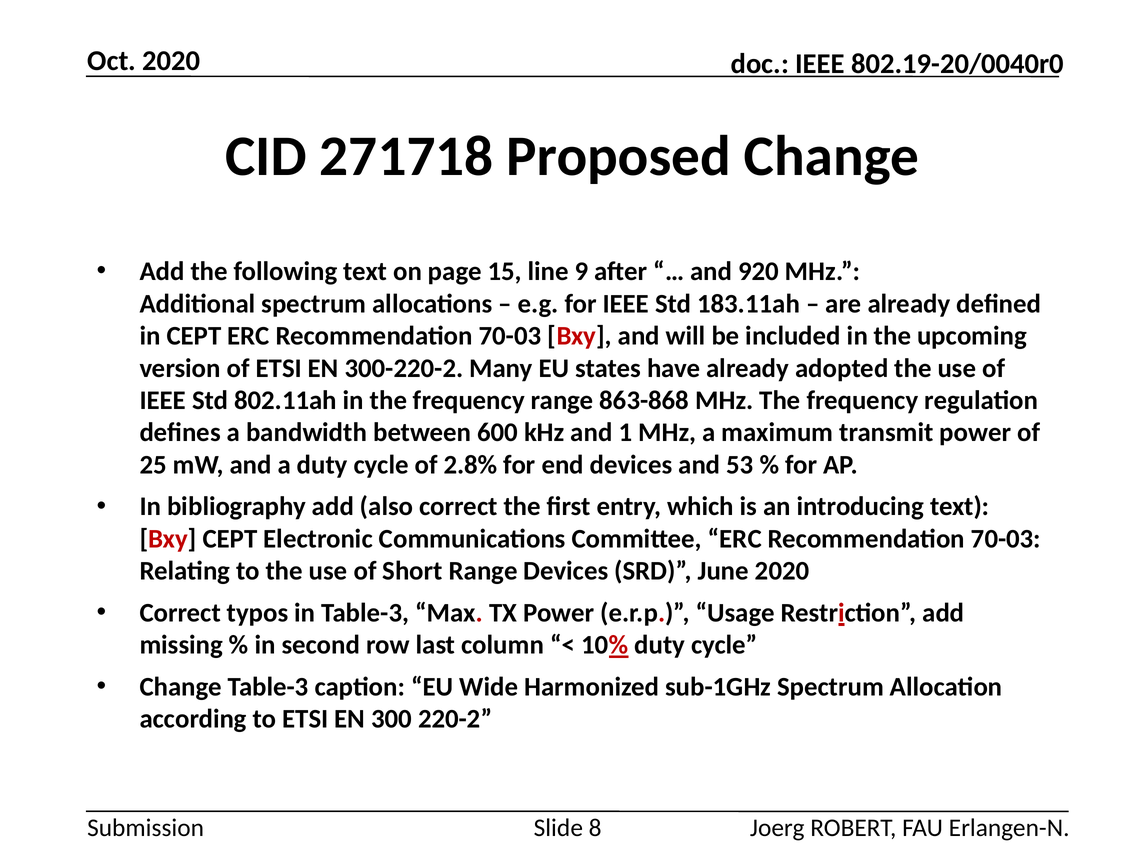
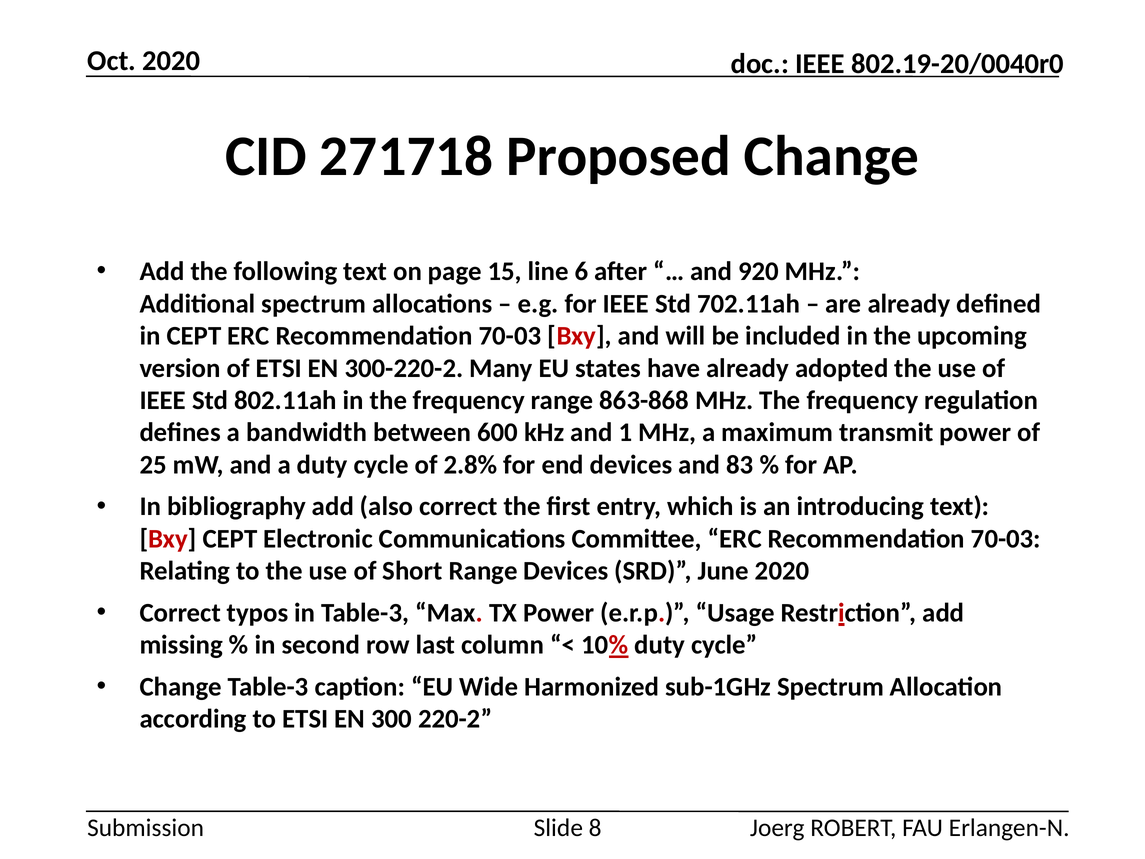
9: 9 -> 6
183.11ah: 183.11ah -> 702.11ah
53: 53 -> 83
